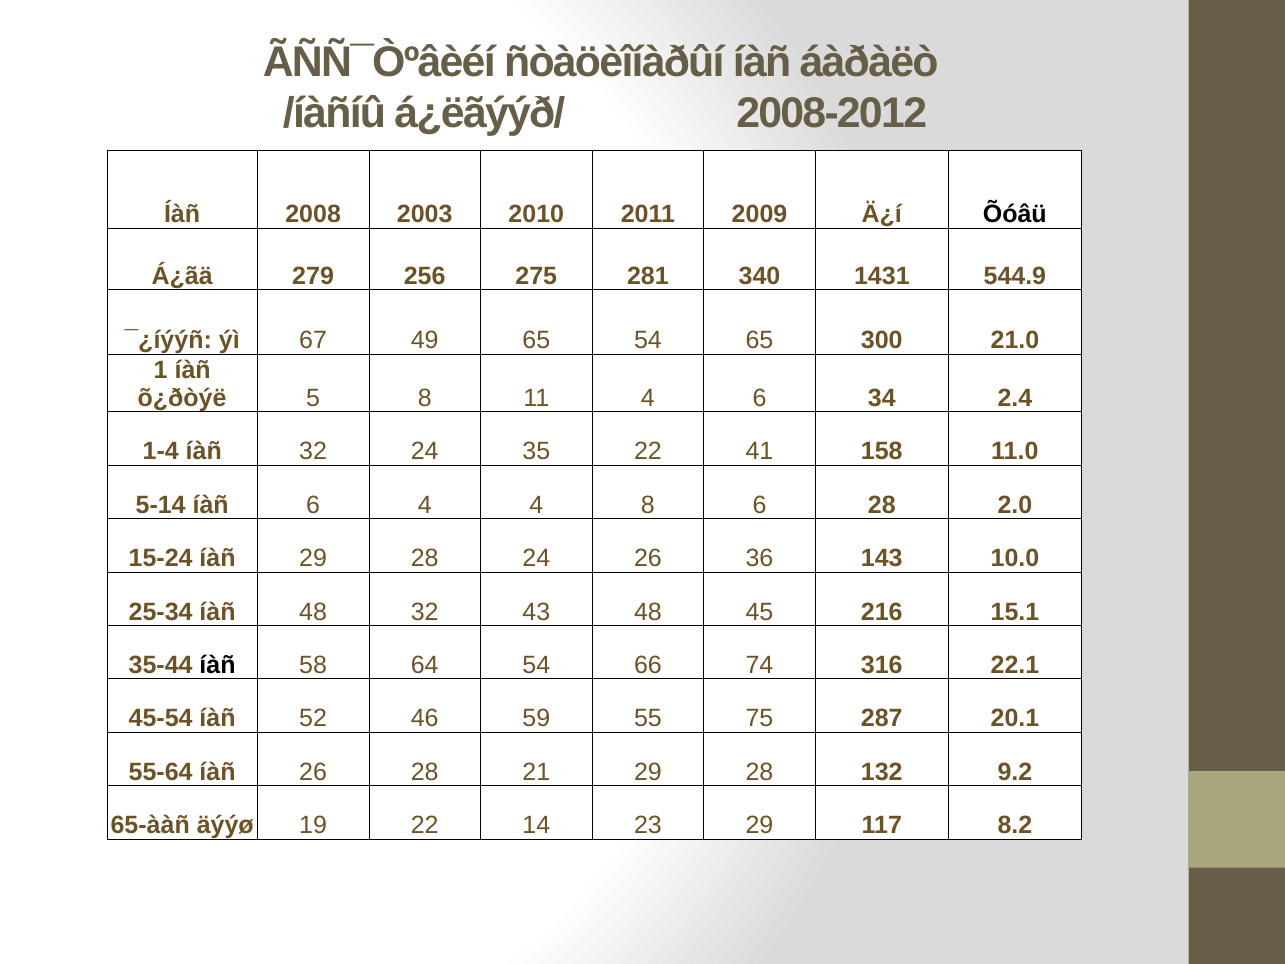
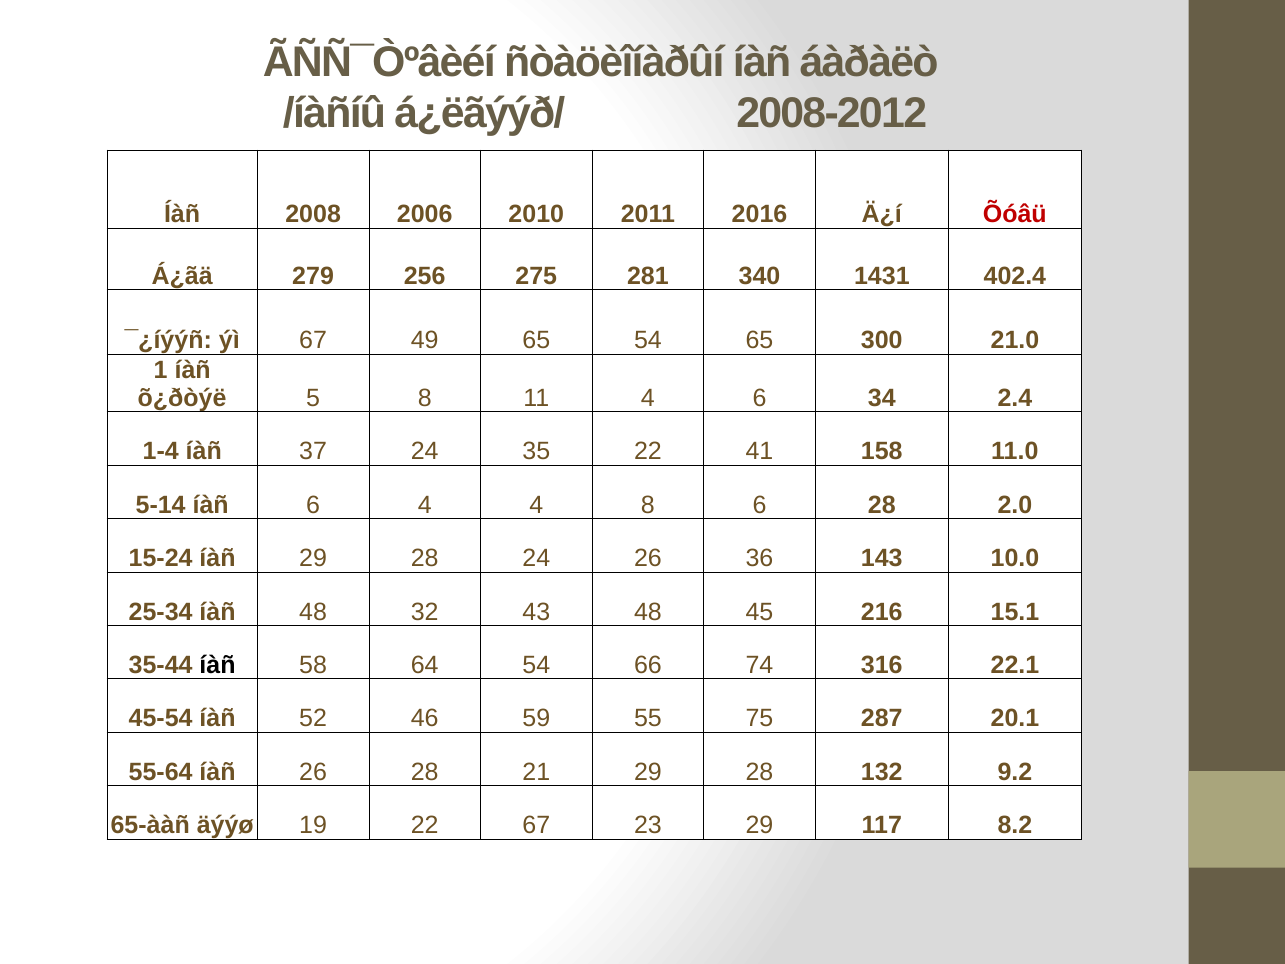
2003: 2003 -> 2006
2009: 2009 -> 2016
Õóâü colour: black -> red
544.9: 544.9 -> 402.4
íàñ 32: 32 -> 37
22 14: 14 -> 67
